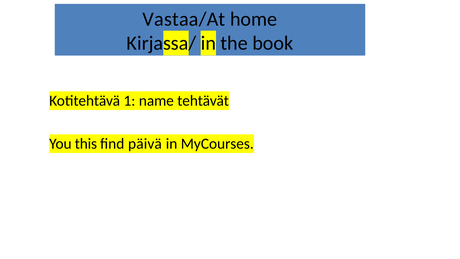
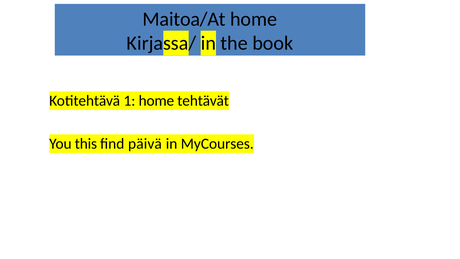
Vastaa/At: Vastaa/At -> Maitoa/At
1 name: name -> home
